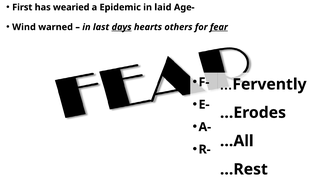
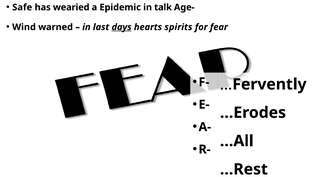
First: First -> Safe
laid: laid -> talk
others: others -> spirits
fear underline: present -> none
